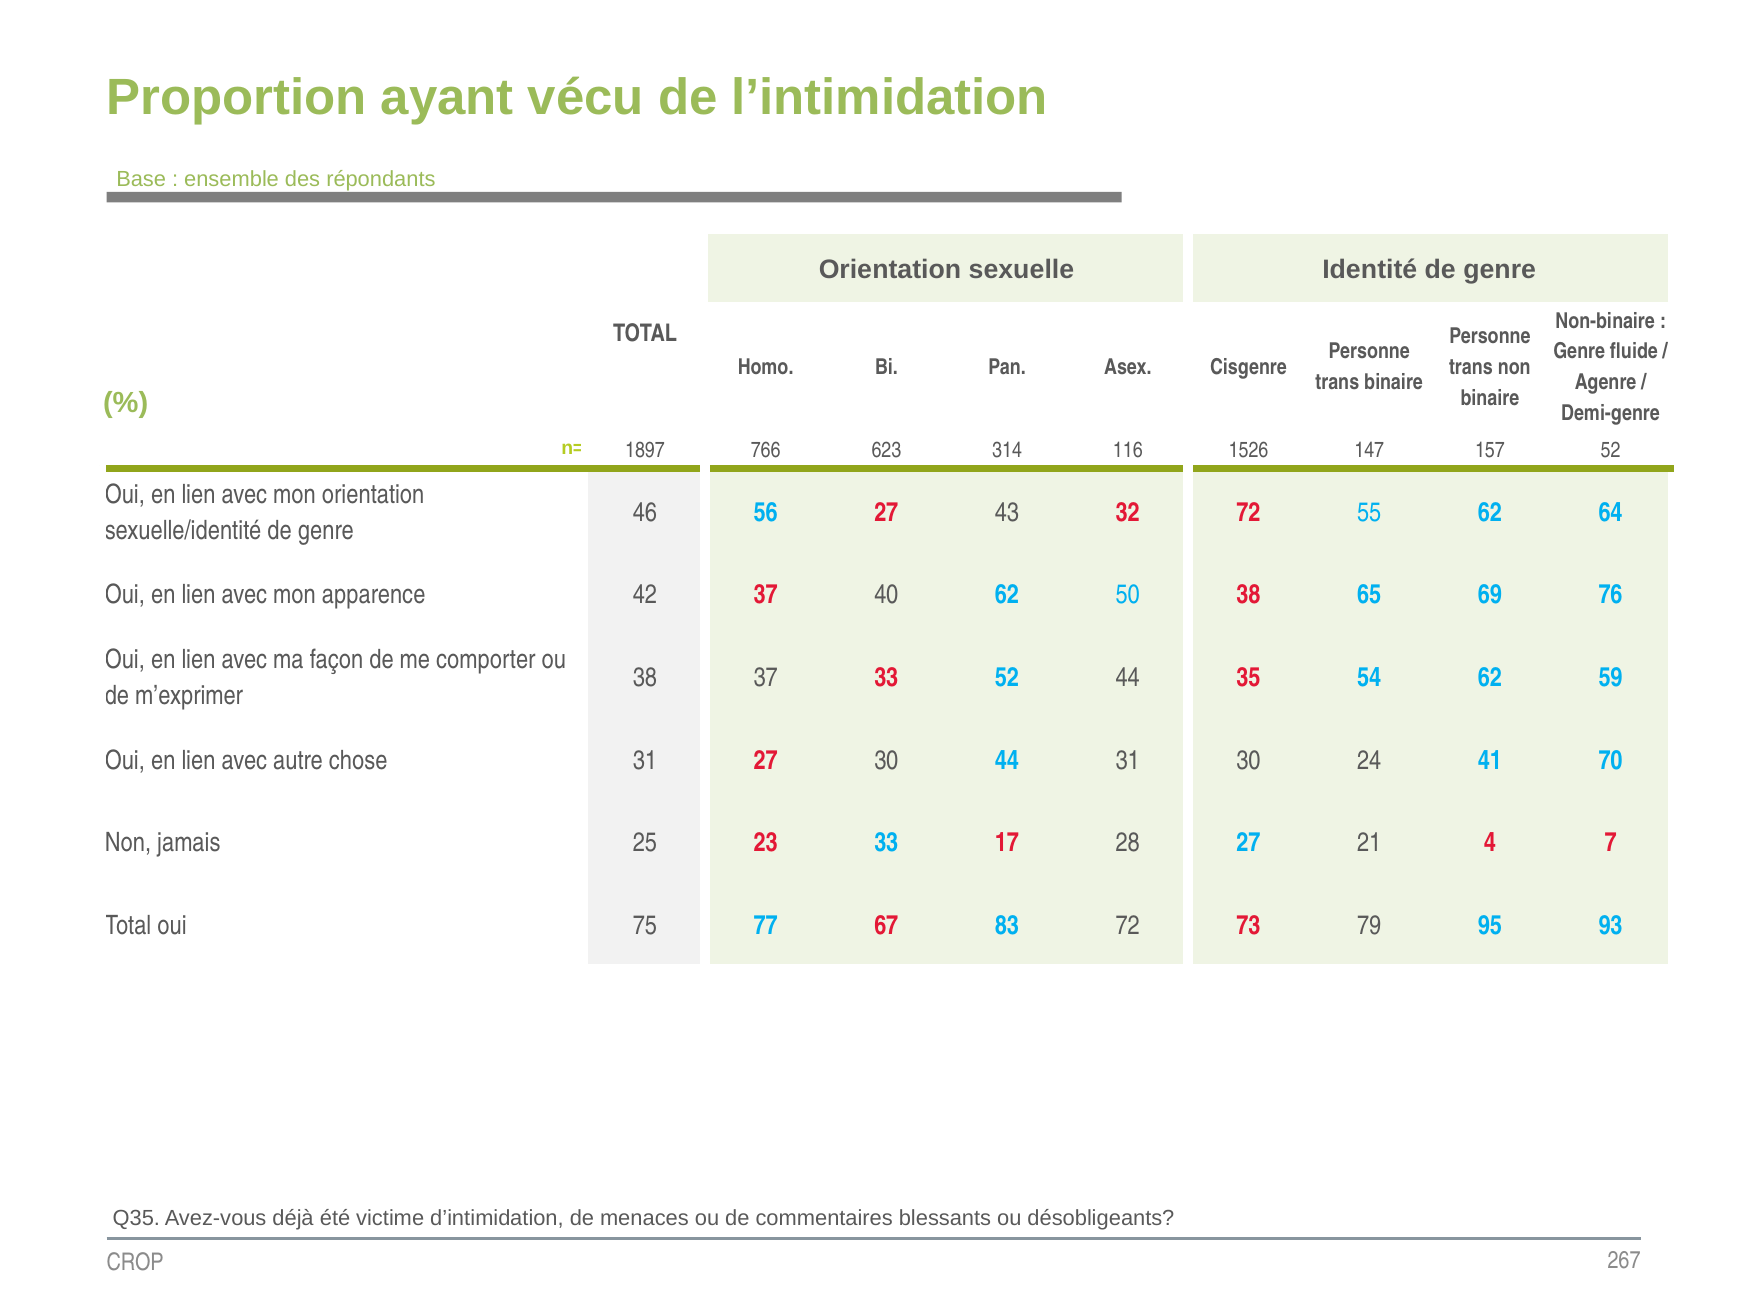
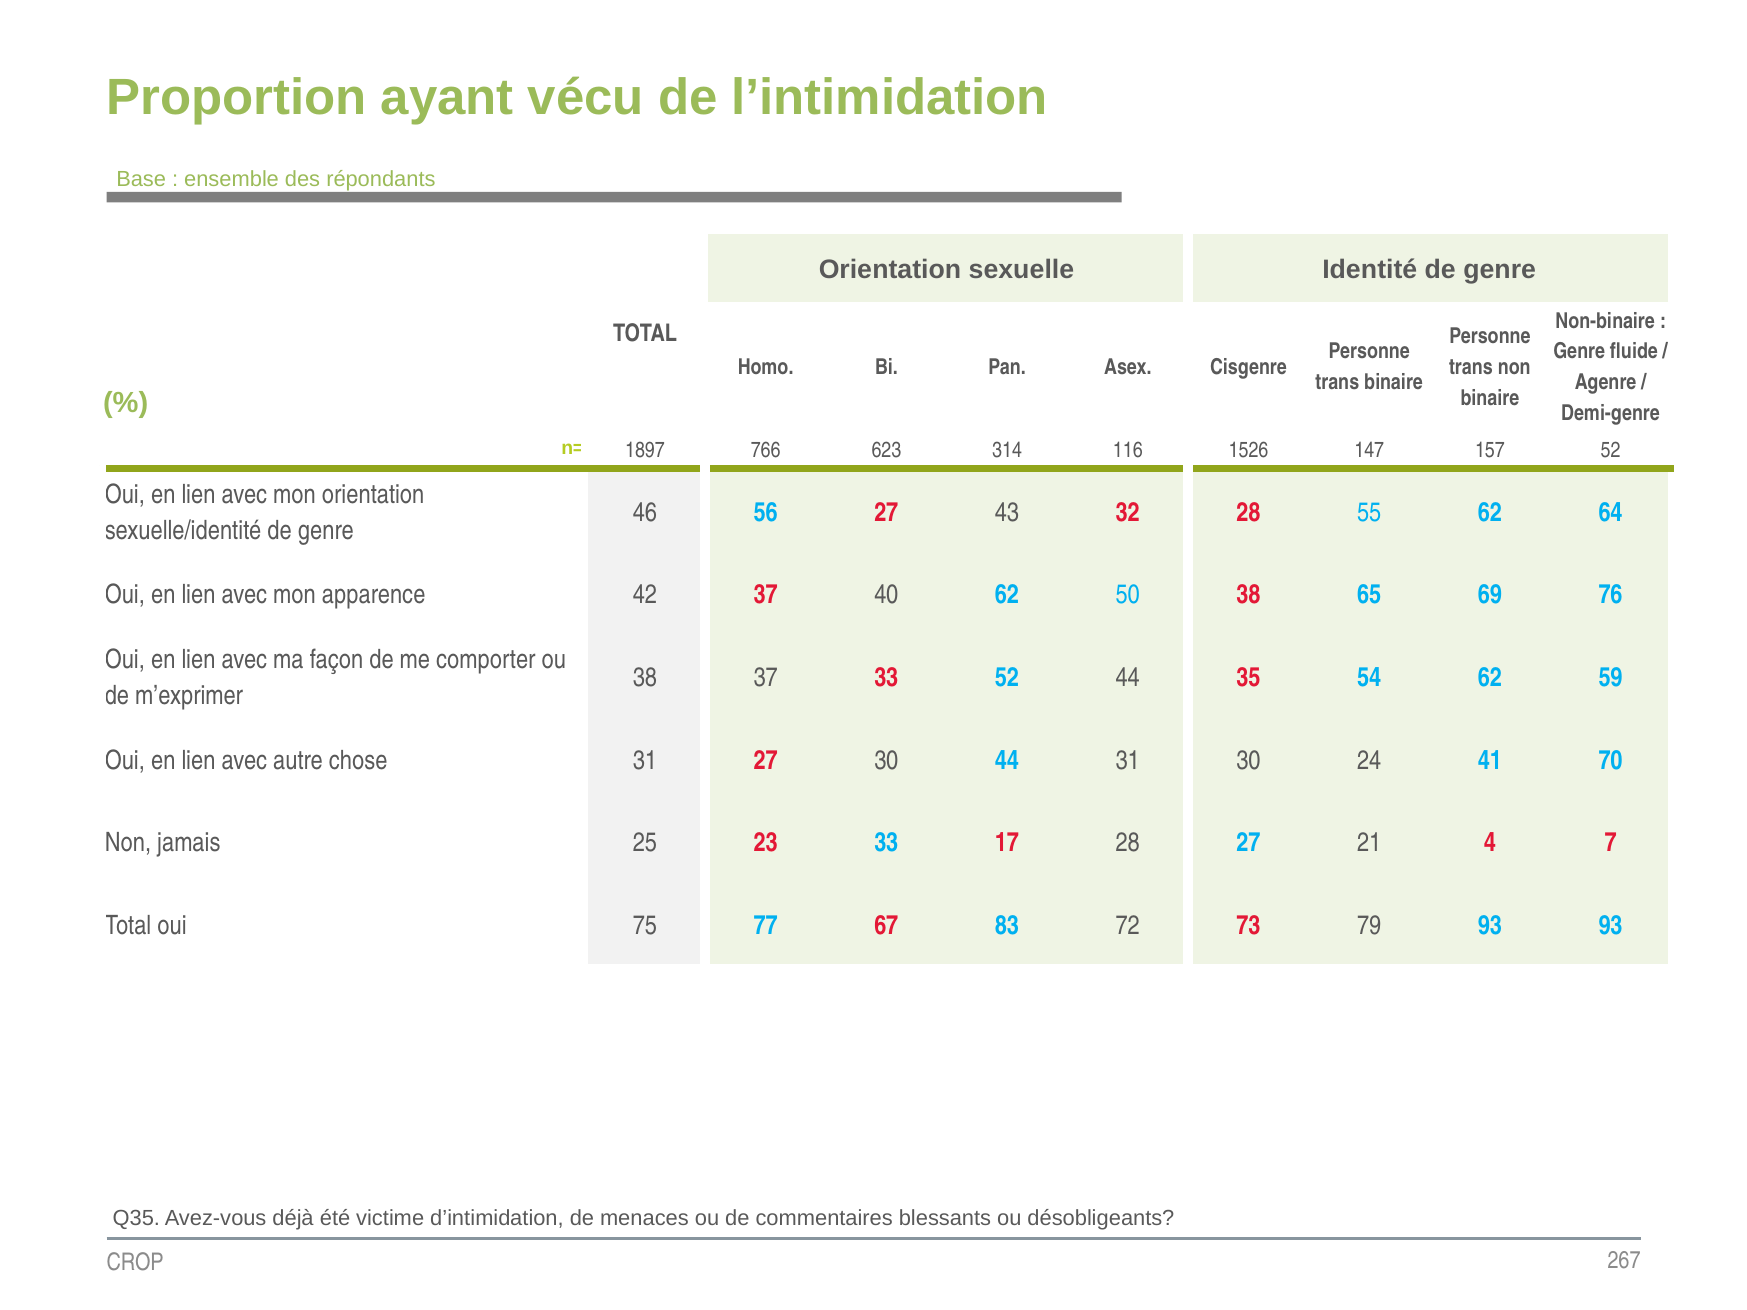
32 72: 72 -> 28
79 95: 95 -> 93
